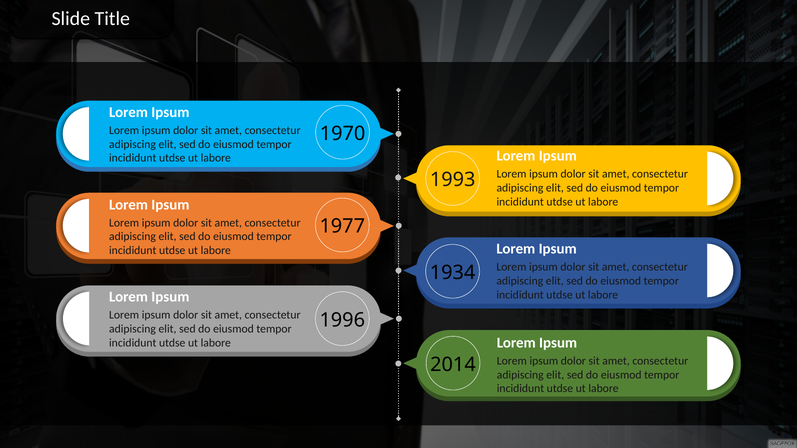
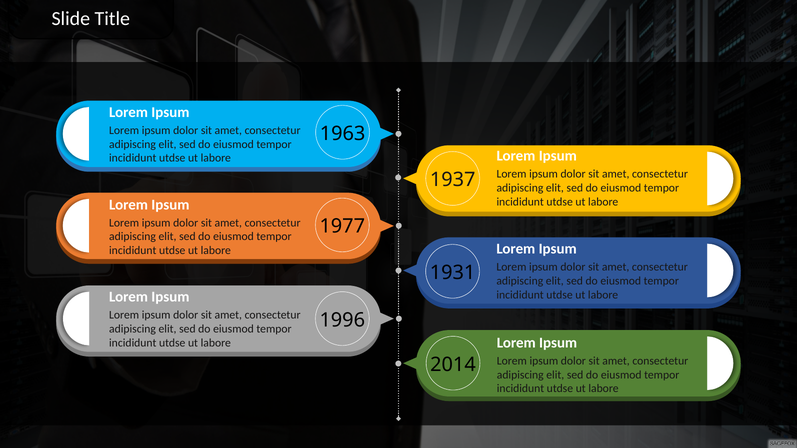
1970: 1970 -> 1963
1993: 1993 -> 1937
1934: 1934 -> 1931
